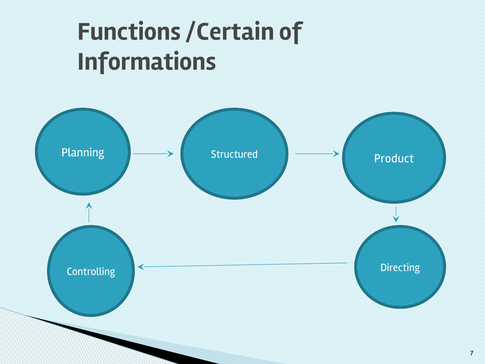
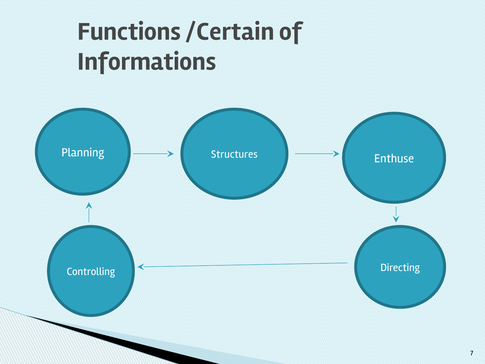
Structured: Structured -> Structures
Product: Product -> Enthuse
